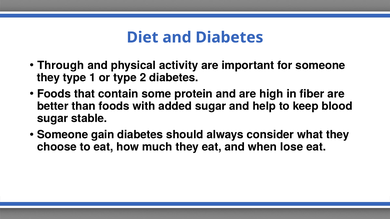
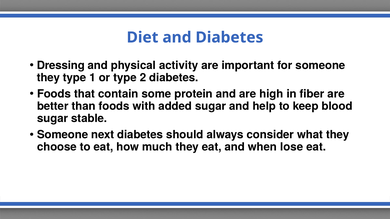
Through: Through -> Dressing
gain: gain -> next
